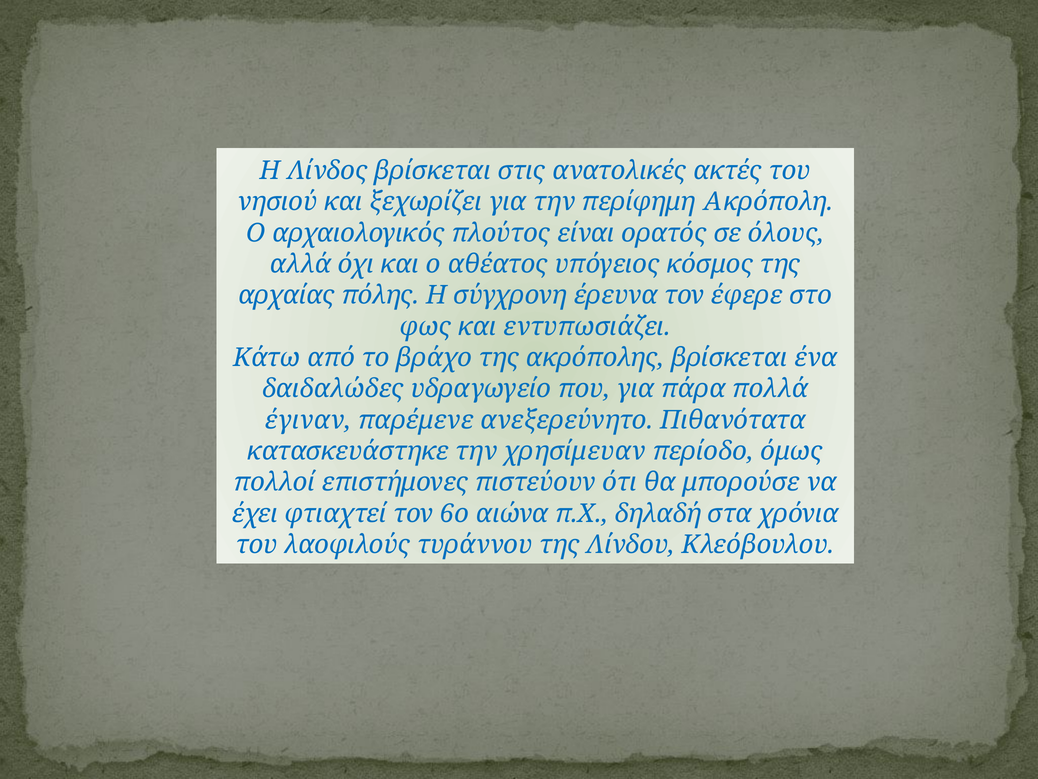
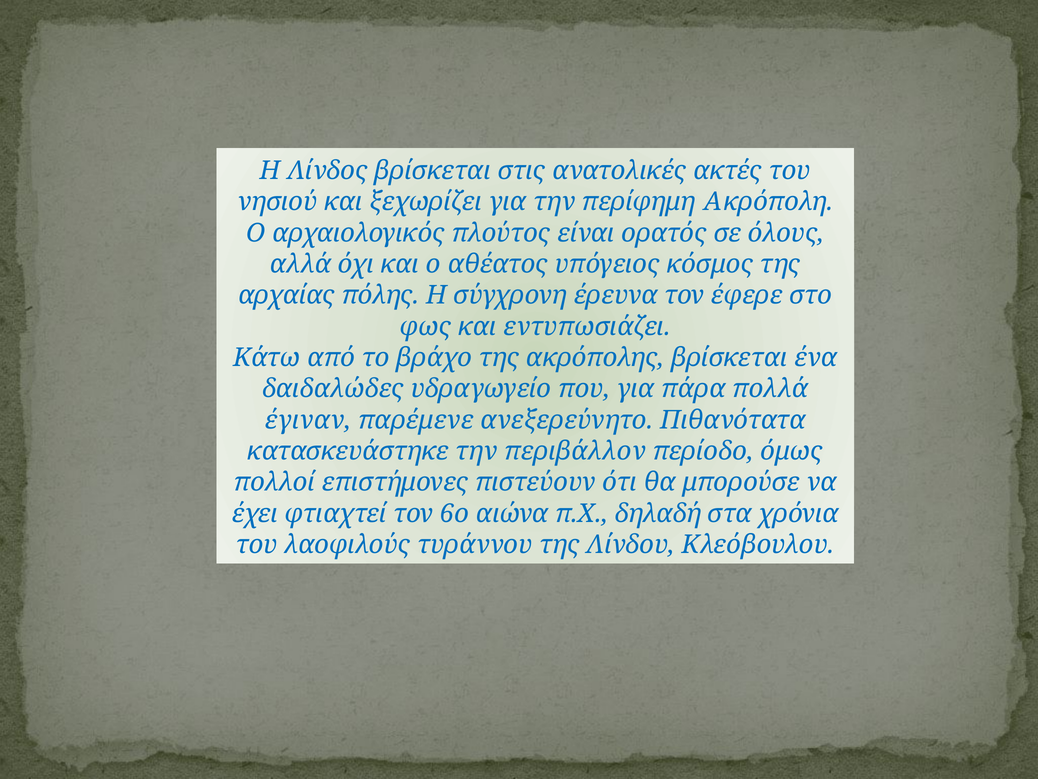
χρησίμευαν: χρησίμευαν -> περιβάλλον
